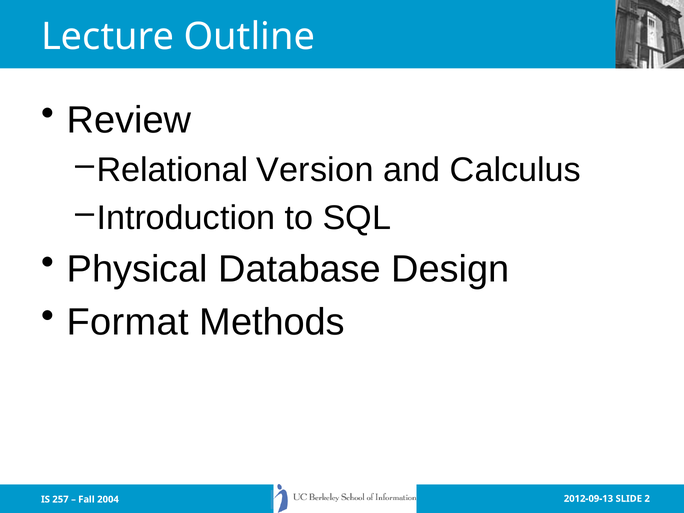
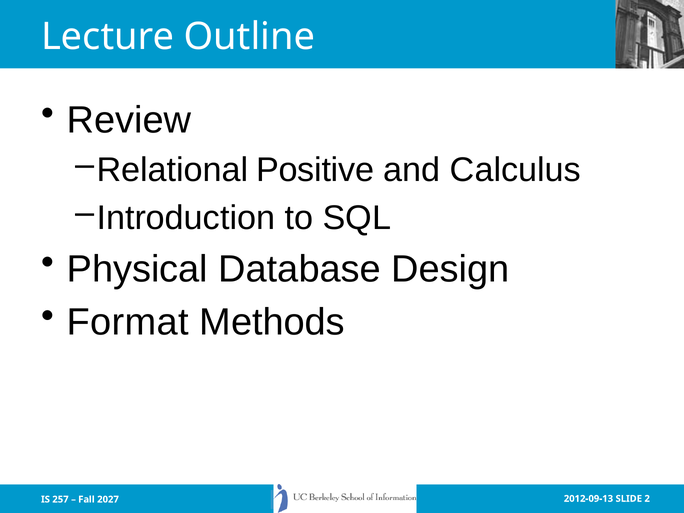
Version: Version -> Positive
2004: 2004 -> 2027
